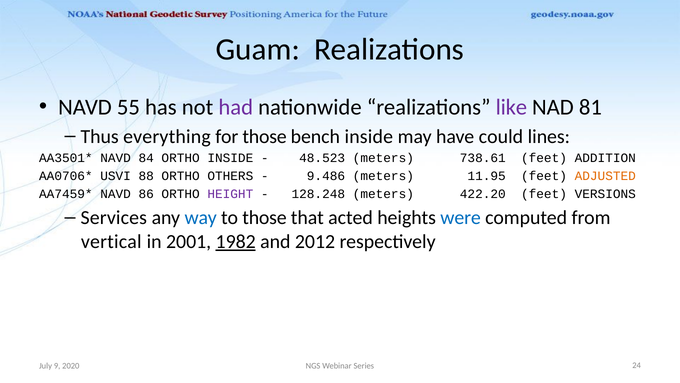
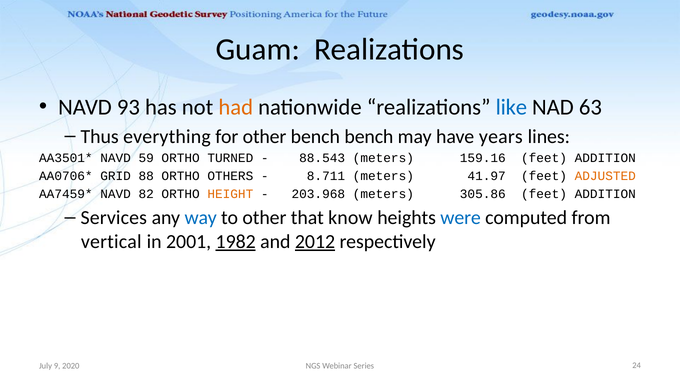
55: 55 -> 93
had colour: purple -> orange
like colour: purple -> blue
81: 81 -> 63
for those: those -> other
bench inside: inside -> bench
could: could -> years
84: 84 -> 59
ORTHO INSIDE: INSIDE -> TURNED
48.523: 48.523 -> 88.543
738.61: 738.61 -> 159.16
USVI: USVI -> GRID
9.486: 9.486 -> 8.711
11.95: 11.95 -> 41.97
86: 86 -> 82
HEIGHT colour: purple -> orange
128.248: 128.248 -> 203.968
422.20: 422.20 -> 305.86
VERSIONS at (605, 194): VERSIONS -> ADDITION
to those: those -> other
acted: acted -> know
2012 underline: none -> present
